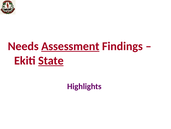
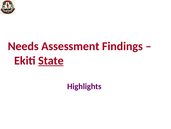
Assessment underline: present -> none
